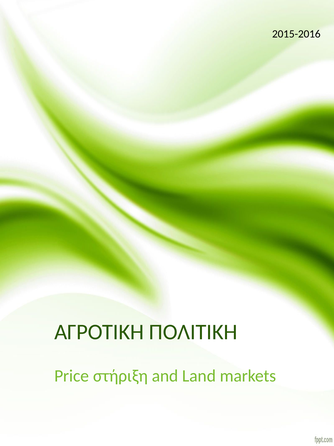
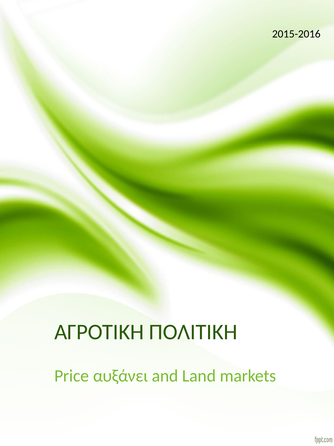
στήριξη: στήριξη -> αυξάνει
